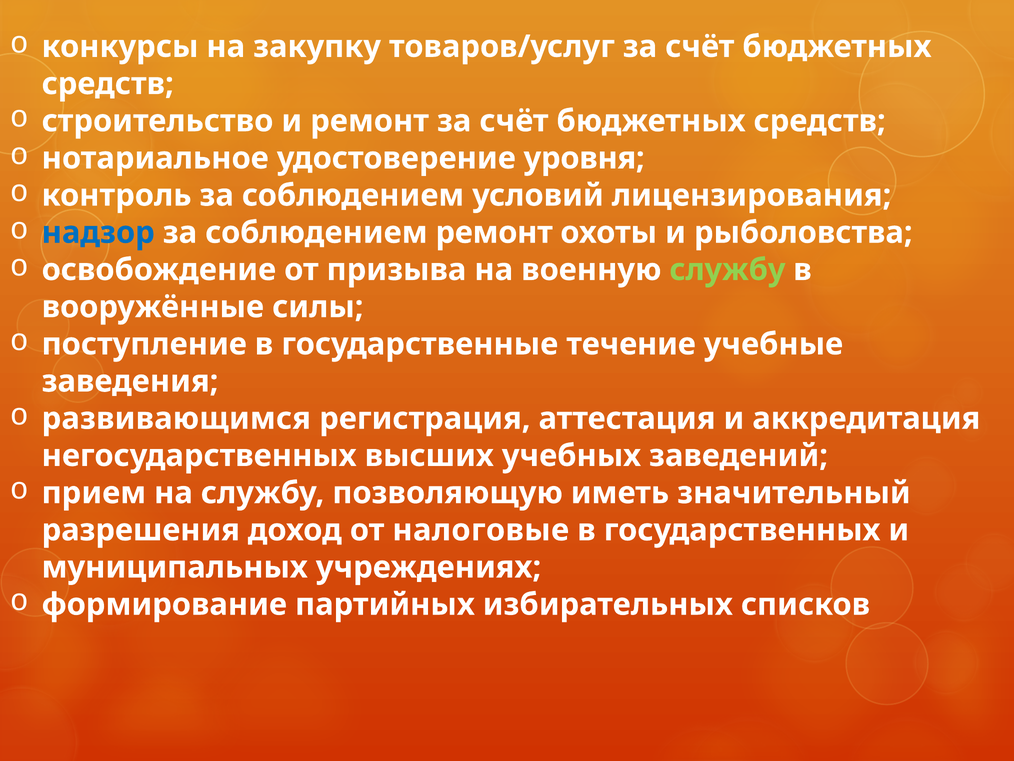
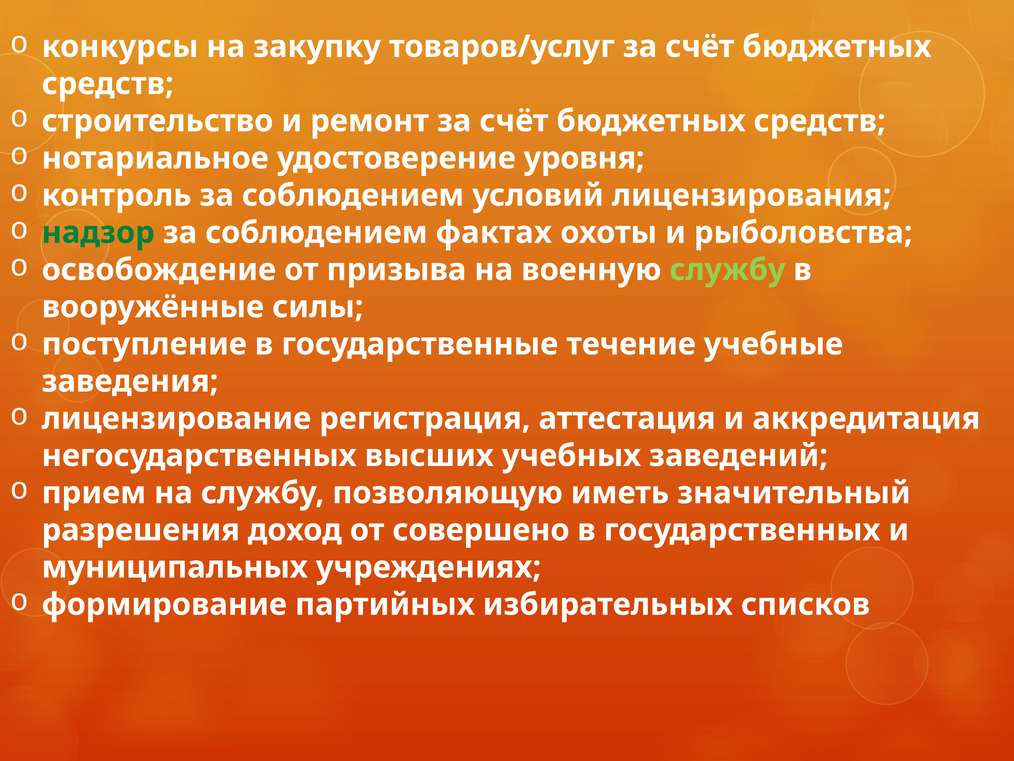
надзор colour: blue -> green
соблюдением ремонт: ремонт -> фактах
развивающимся: развивающимся -> лицензирование
налоговые: налоговые -> совершено
